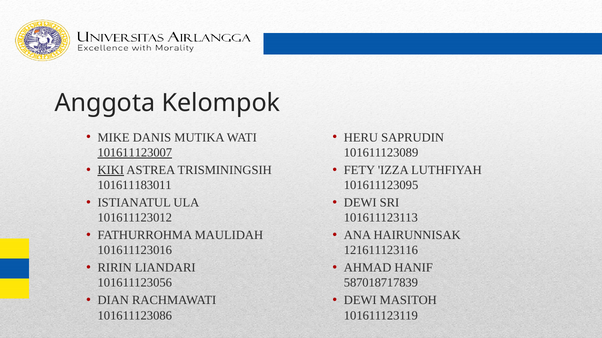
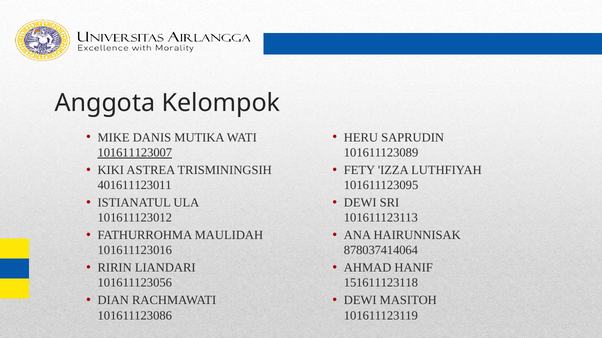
KIKI underline: present -> none
101611183011: 101611183011 -> 401611123011
121611123116: 121611123116 -> 878037414064
587018717839: 587018717839 -> 151611123118
